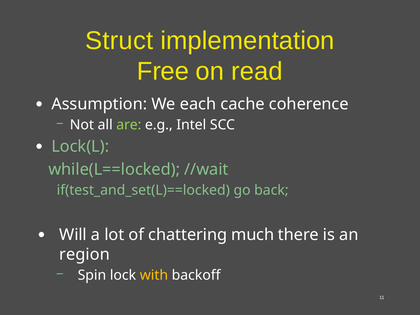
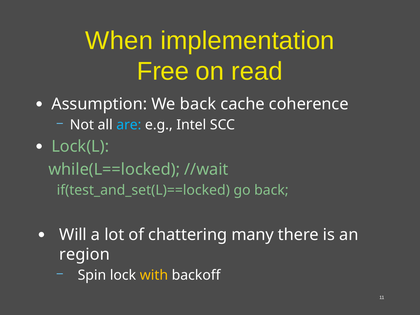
Struct: Struct -> When
We each: each -> back
are colour: light green -> light blue
much: much -> many
